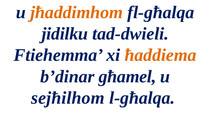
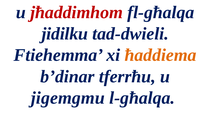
jħaddimhom colour: orange -> red
għamel: għamel -> tferrħu
sejħilhom: sejħilhom -> jigemgmu
